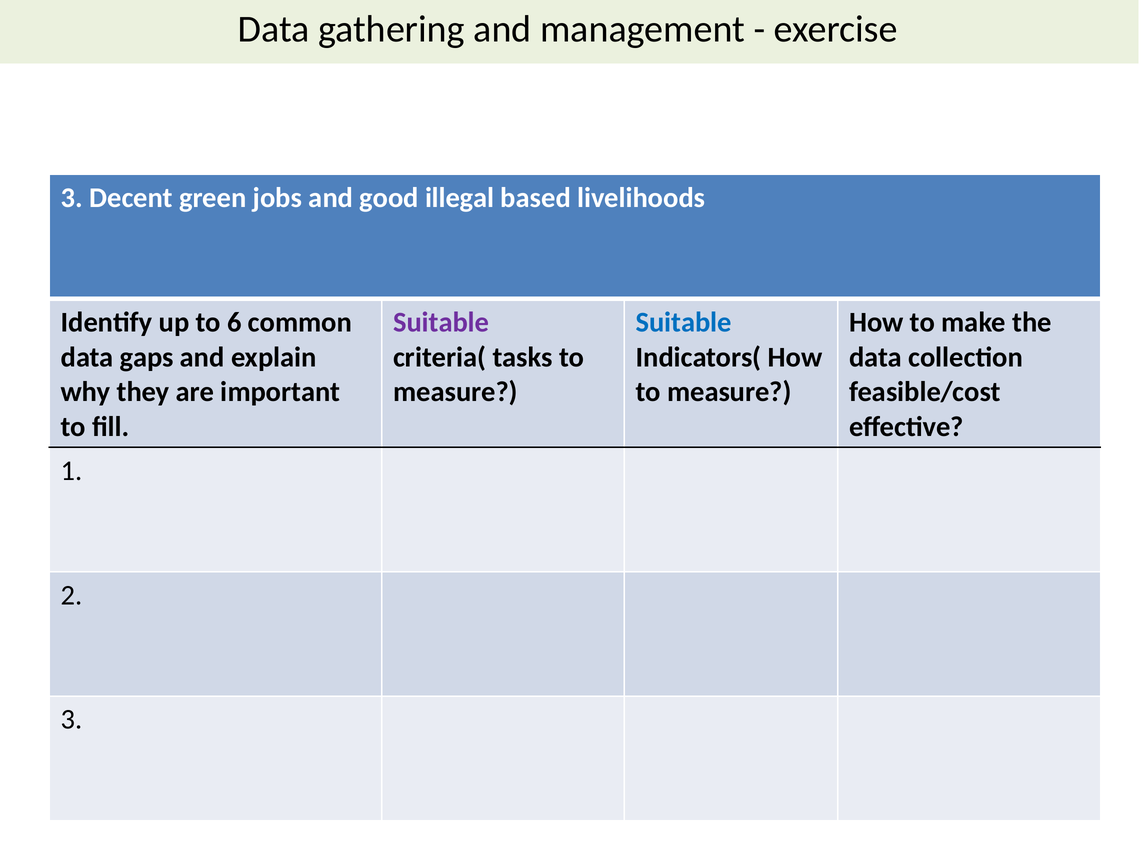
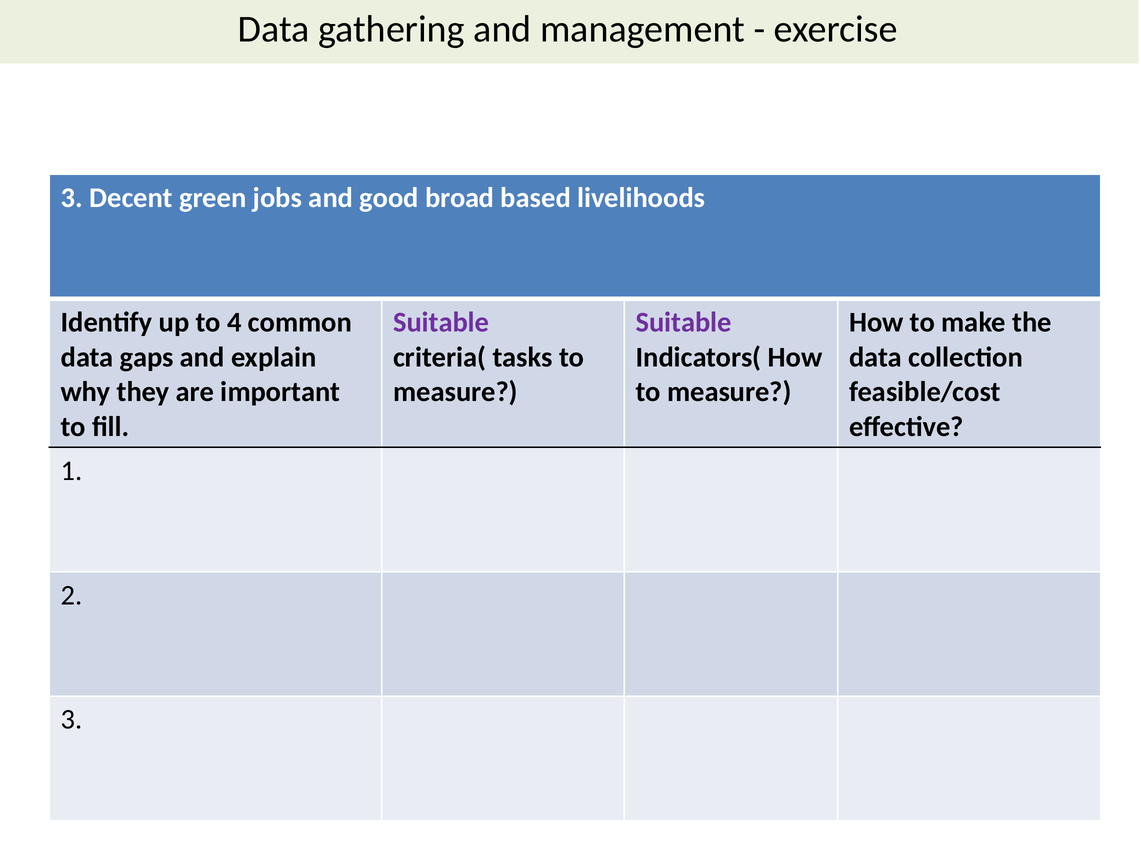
illegal: illegal -> broad
6: 6 -> 4
Suitable at (684, 322) colour: blue -> purple
